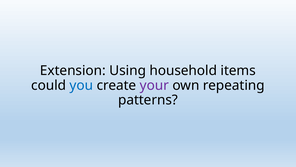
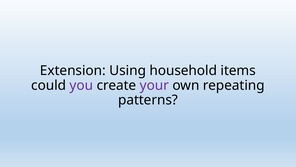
you colour: blue -> purple
